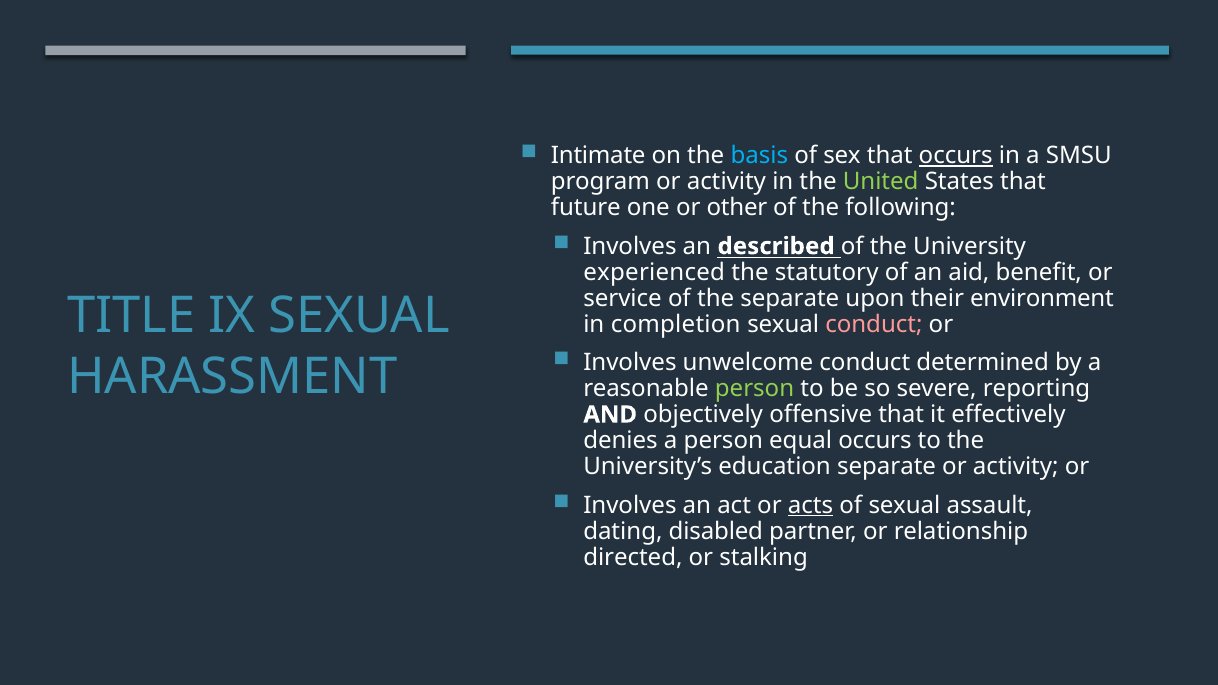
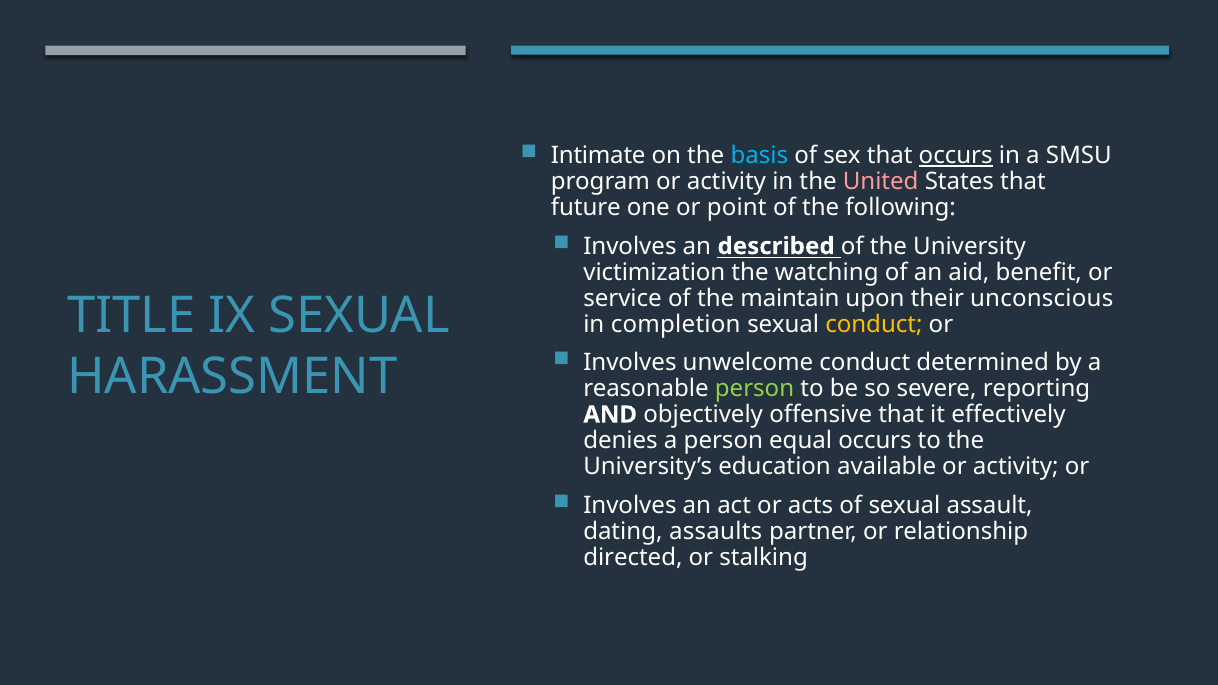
United colour: light green -> pink
other: other -> point
experienced: experienced -> victimization
statutory: statutory -> watching
the separate: separate -> maintain
environment: environment -> unconscious
conduct at (874, 324) colour: pink -> yellow
education separate: separate -> available
acts underline: present -> none
disabled: disabled -> assaults
